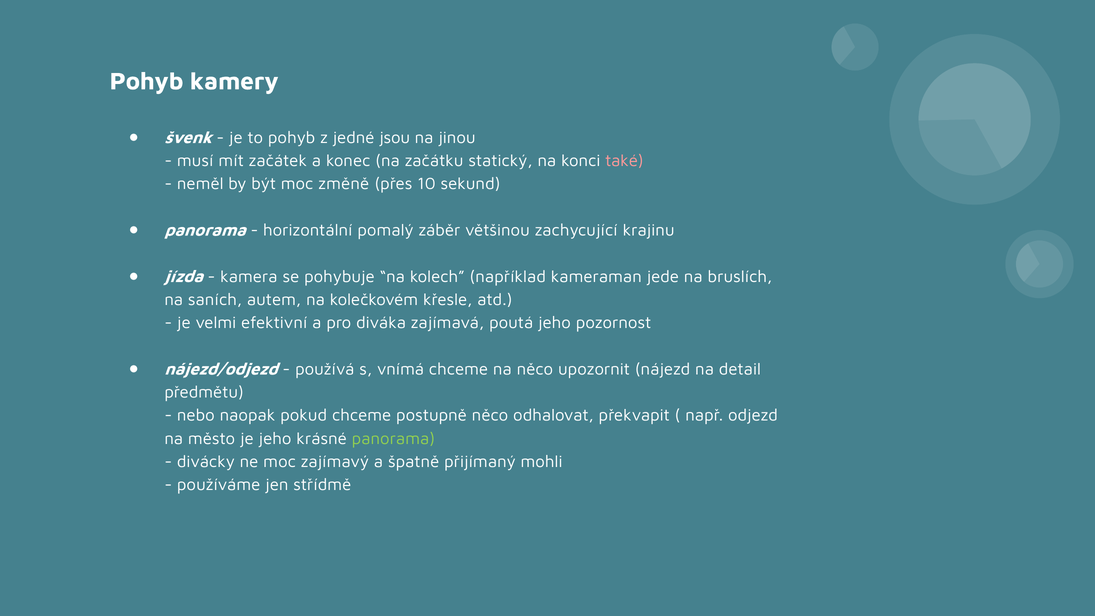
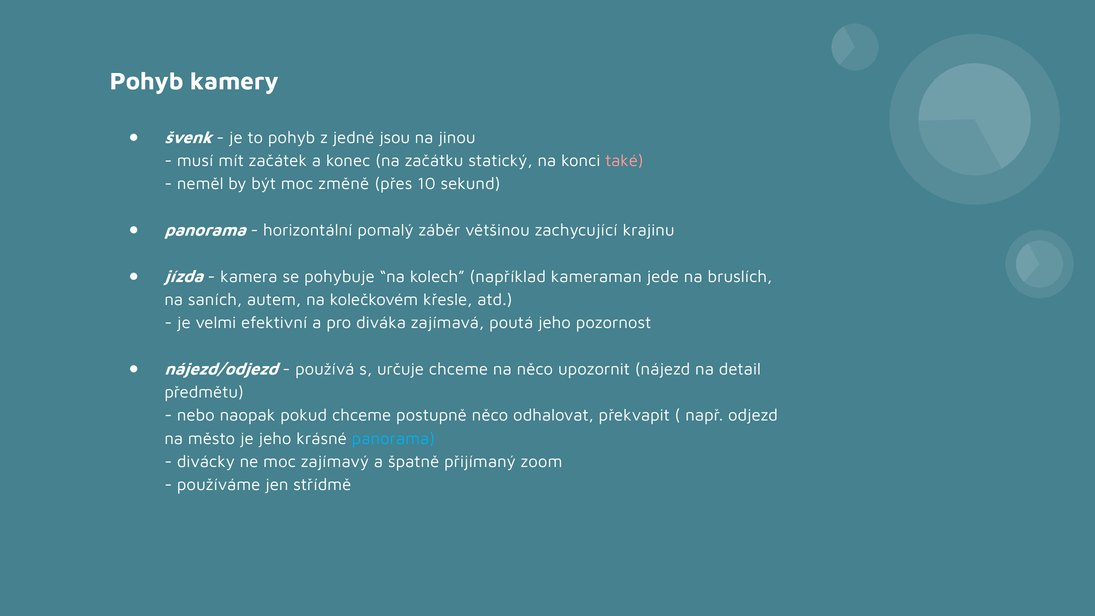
vnímá: vnímá -> určuje
panorama at (393, 439) colour: light green -> light blue
mohli: mohli -> zoom
